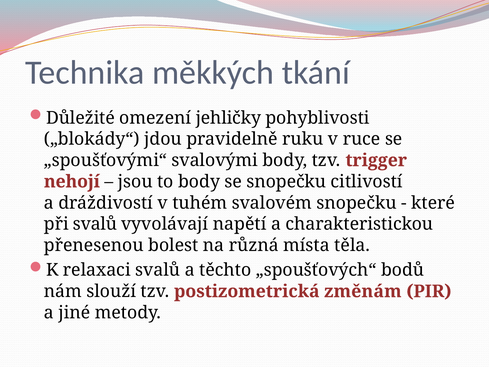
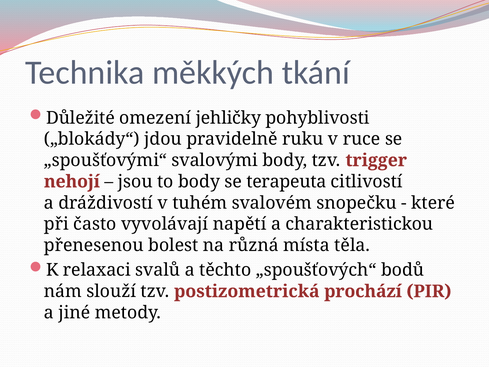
se snopečku: snopečku -> terapeuta
při svalů: svalů -> často
změnám: změnám -> prochází
